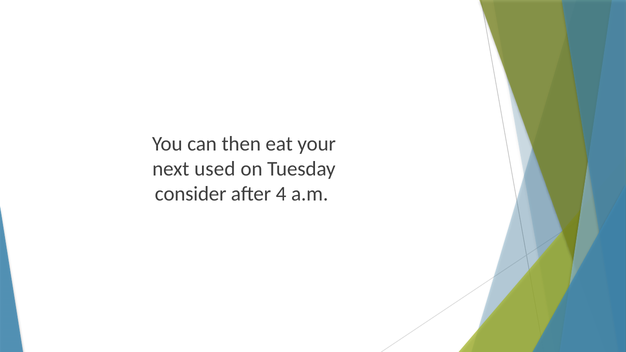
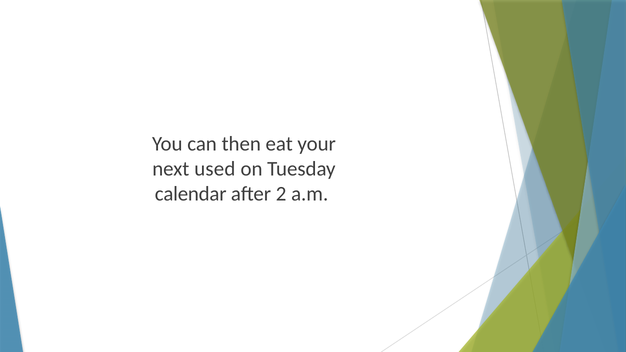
consider: consider -> calendar
4: 4 -> 2
